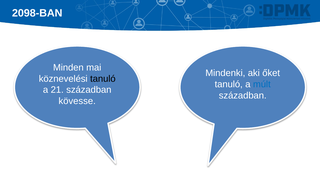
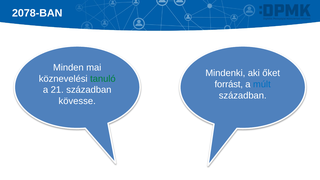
2098-BAN: 2098-BAN -> 2078-BAN
tanuló at (103, 79) colour: black -> green
tanuló at (229, 84): tanuló -> forrást
